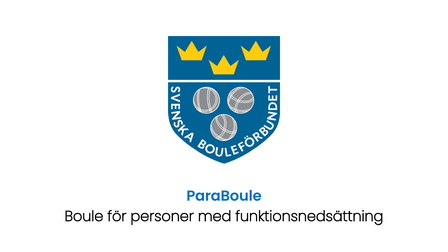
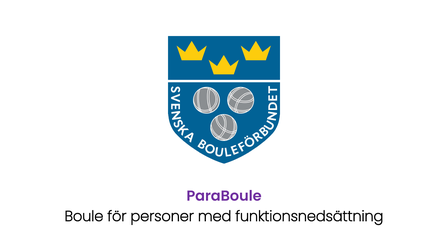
ParaBoule colour: blue -> purple
